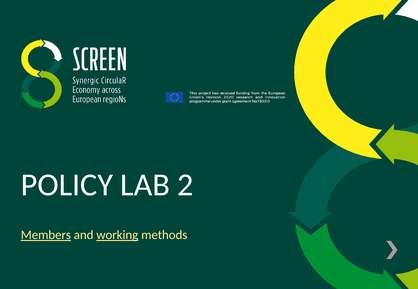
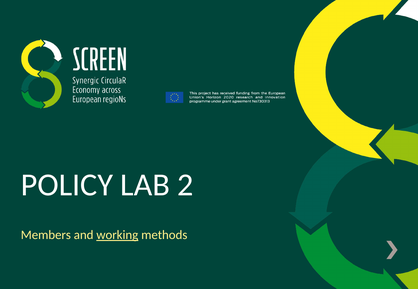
Members underline: present -> none
